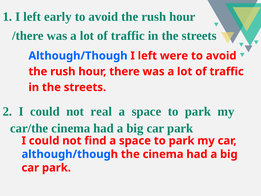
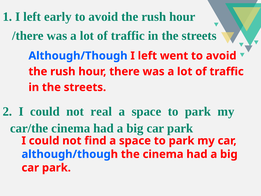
were: were -> went
